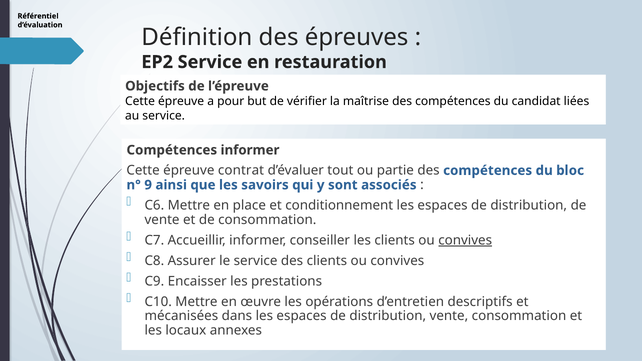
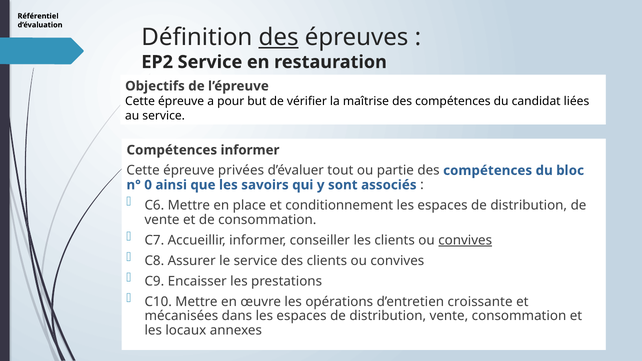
des at (279, 37) underline: none -> present
contrat: contrat -> privées
9: 9 -> 0
descriptifs: descriptifs -> croissante
